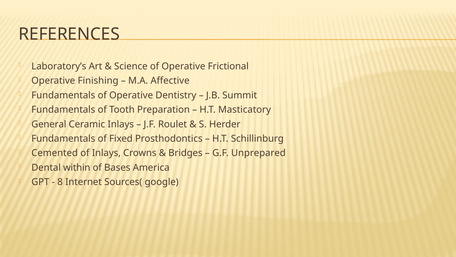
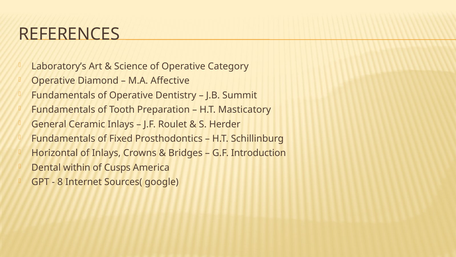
Frictional: Frictional -> Category
Finishing: Finishing -> Diamond
Cemented: Cemented -> Horizontal
Unprepared: Unprepared -> Introduction
Bases: Bases -> Cusps
